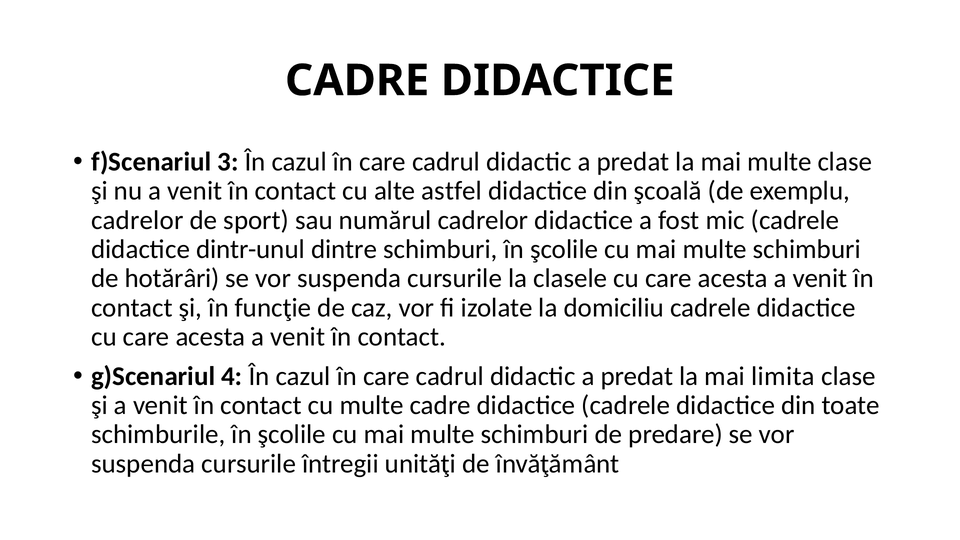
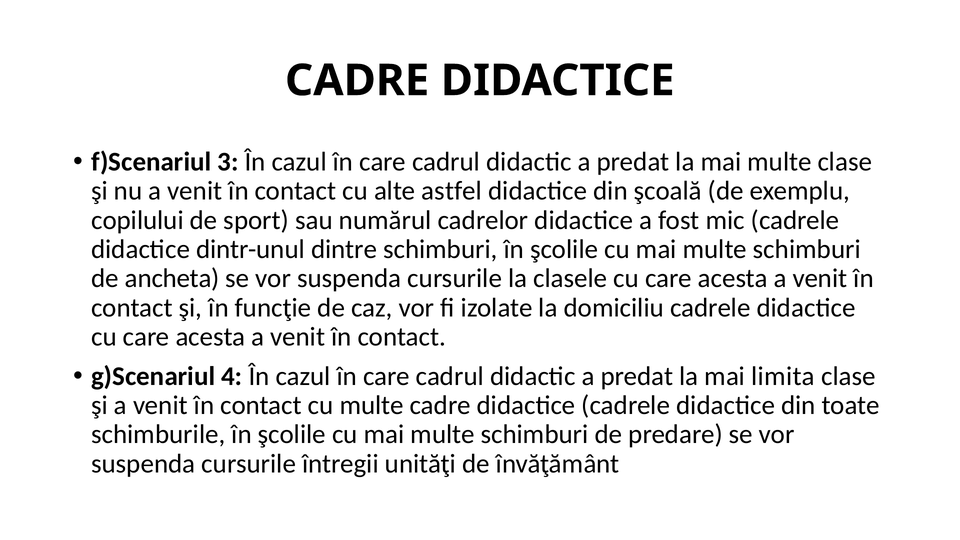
cadrelor at (137, 220): cadrelor -> copilului
hotărâri: hotărâri -> ancheta
